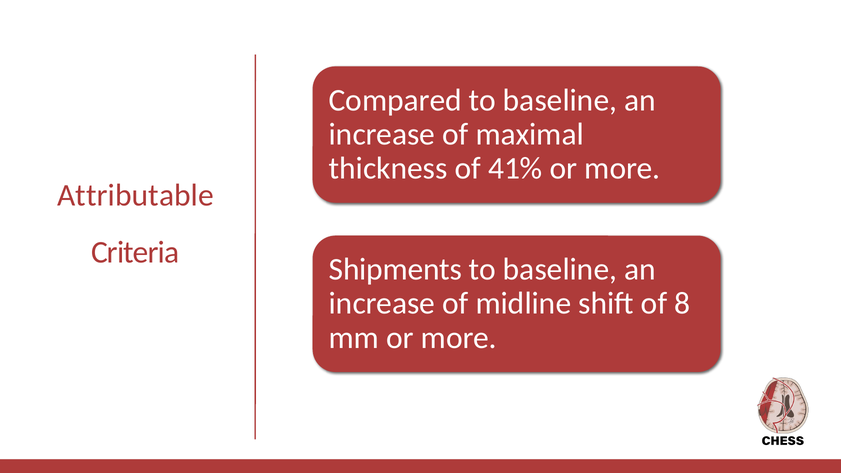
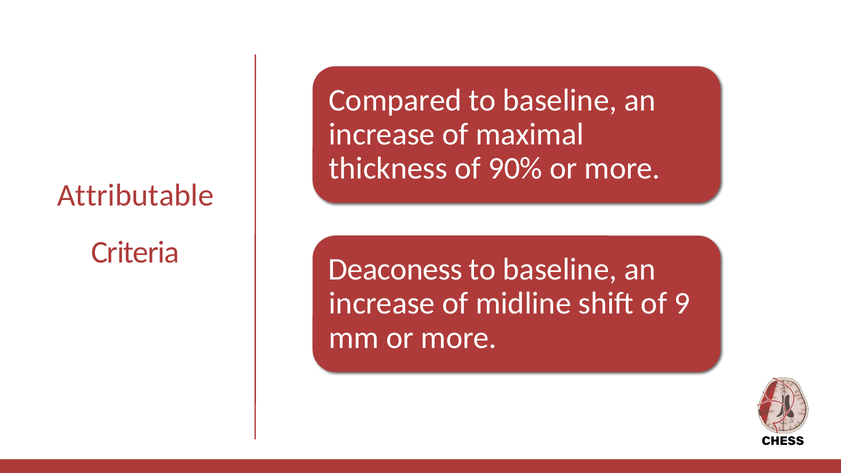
41%: 41% -> 90%
Shipments: Shipments -> Deaconess
8: 8 -> 9
